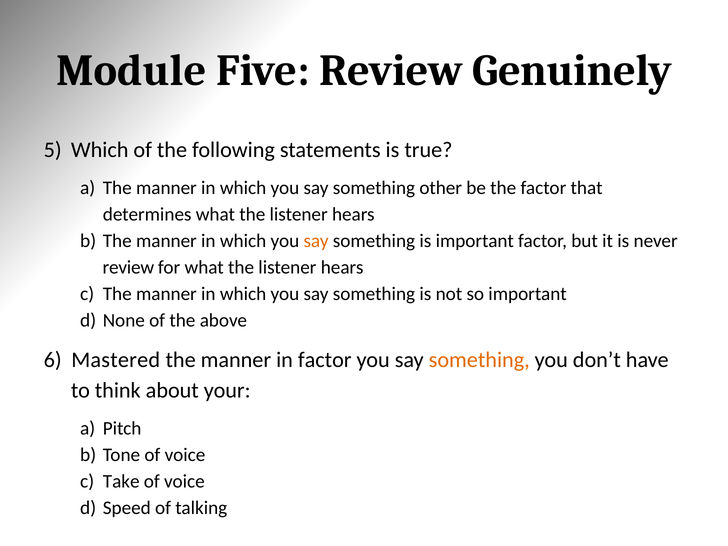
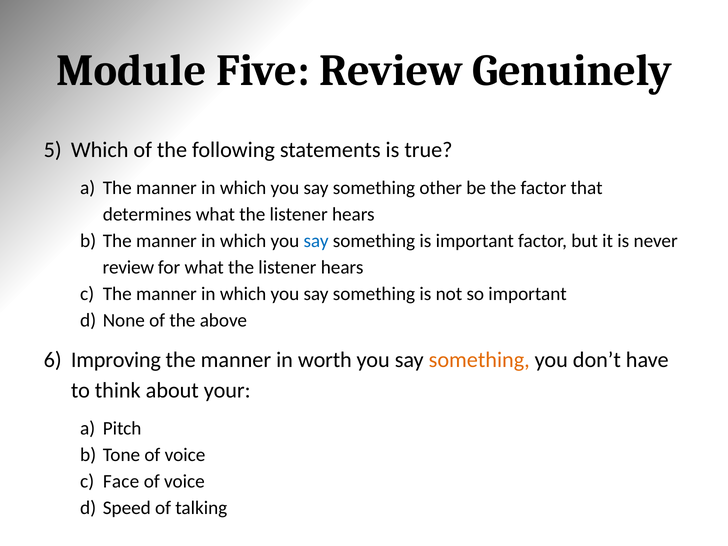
say at (316, 241) colour: orange -> blue
Mastered: Mastered -> Improving
in factor: factor -> worth
Take: Take -> Face
